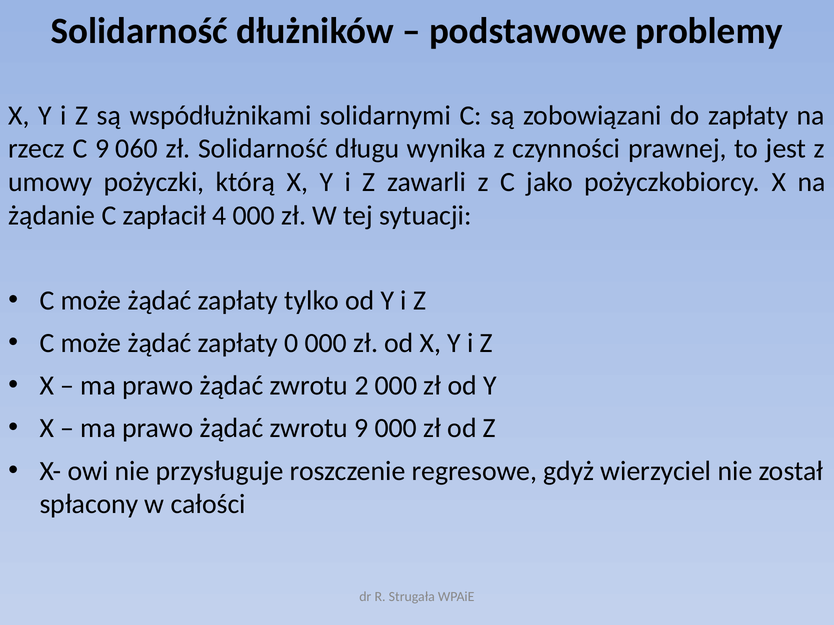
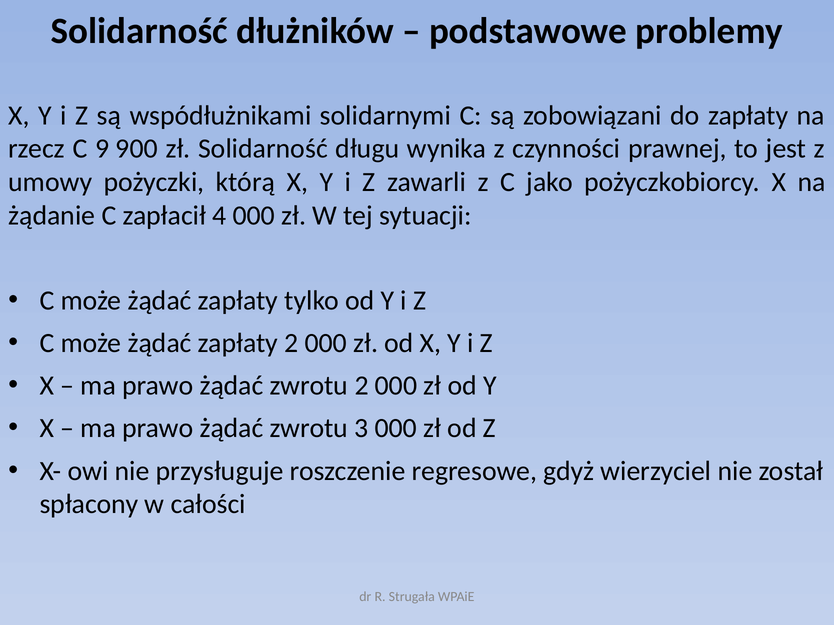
060: 060 -> 900
zapłaty 0: 0 -> 2
zwrotu 9: 9 -> 3
